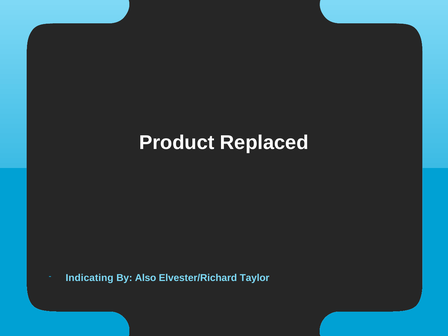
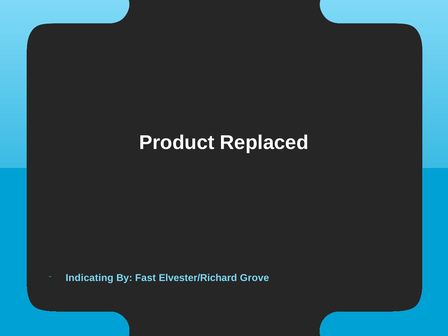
Also: Also -> Fast
Taylor: Taylor -> Grove
